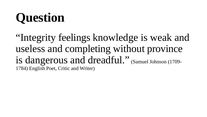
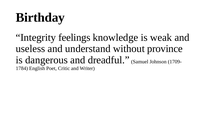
Question: Question -> Birthday
completing: completing -> understand
